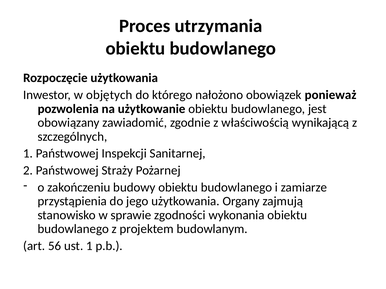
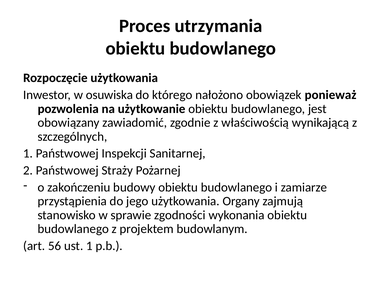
objętych: objętych -> osuwiska
